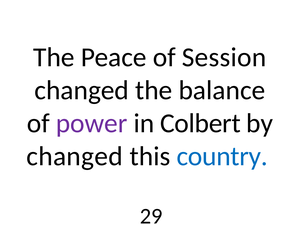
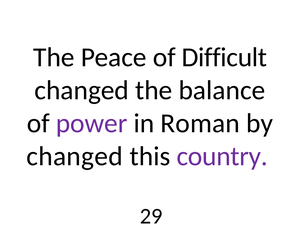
Session: Session -> Difficult
Colbert: Colbert -> Roman
country colour: blue -> purple
